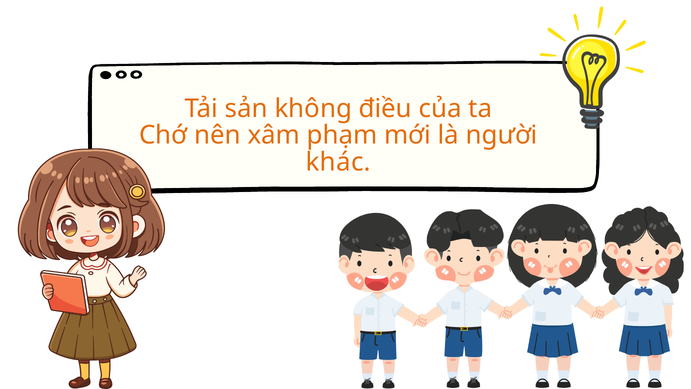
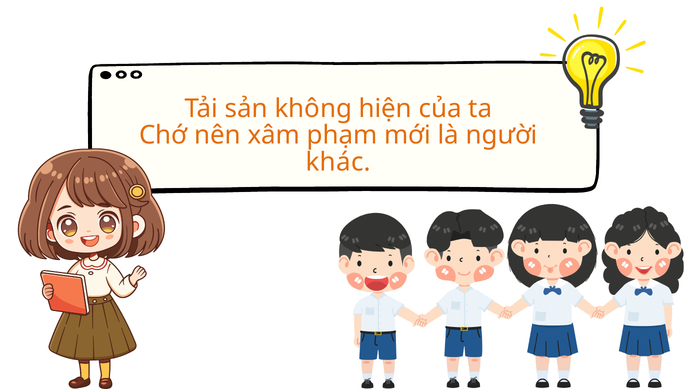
điều: điều -> hiện
